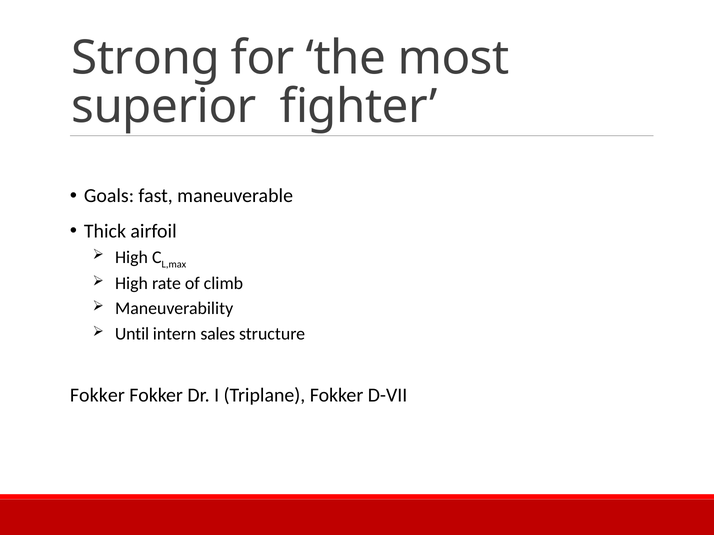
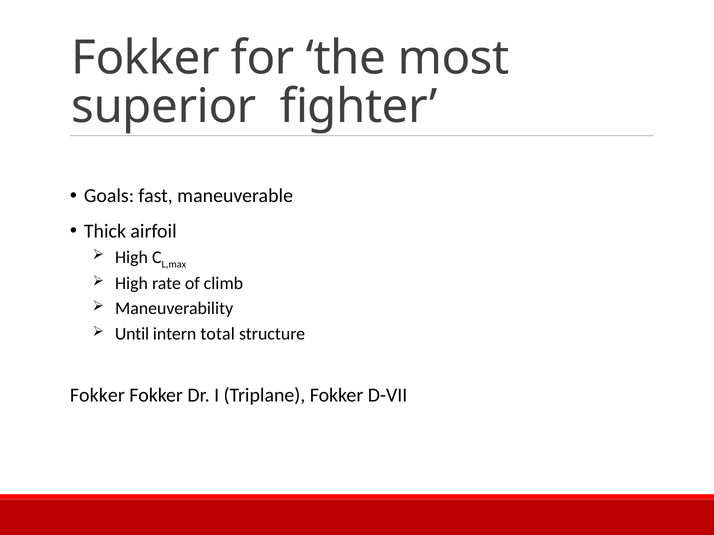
Strong at (146, 58): Strong -> Fokker
sales: sales -> total
